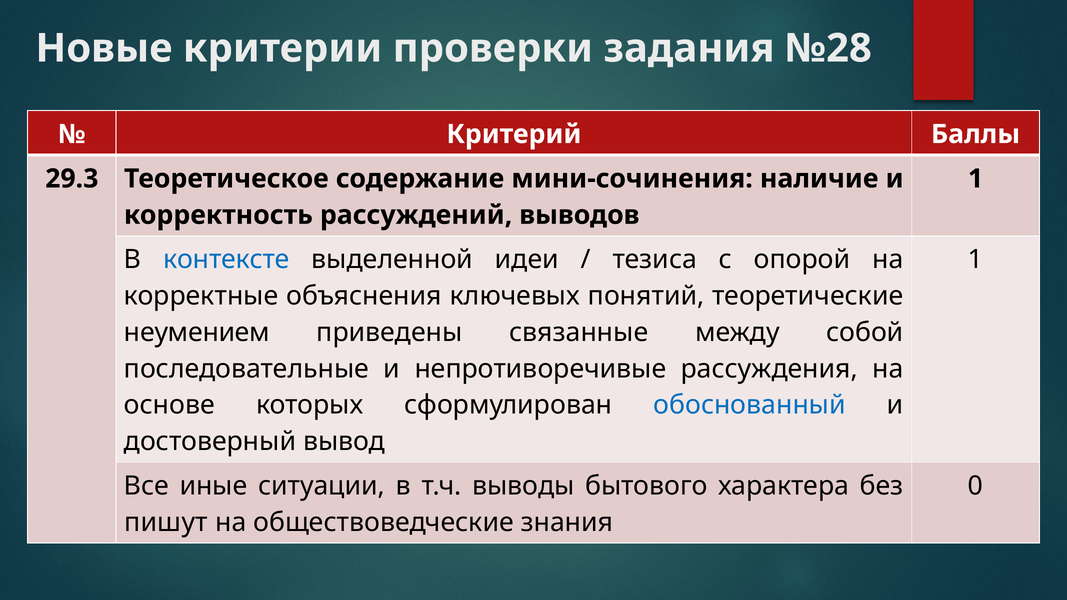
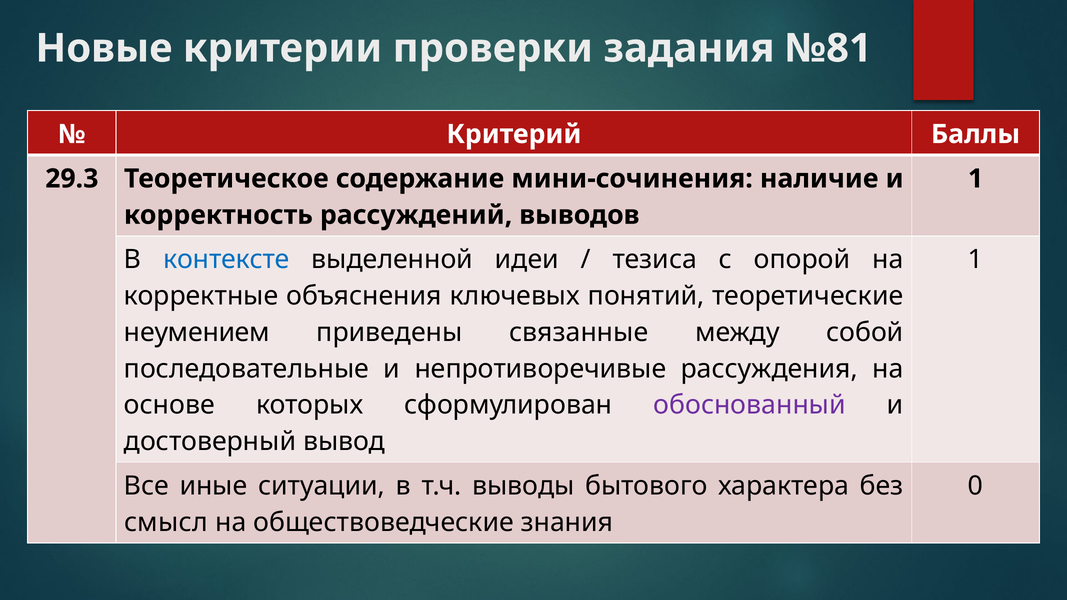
№28: №28 -> №81
обоснованный colour: blue -> purple
пишут: пишут -> смысл
